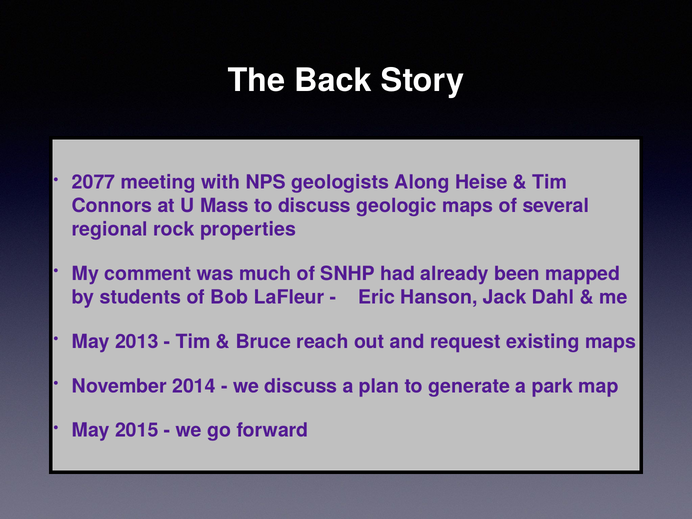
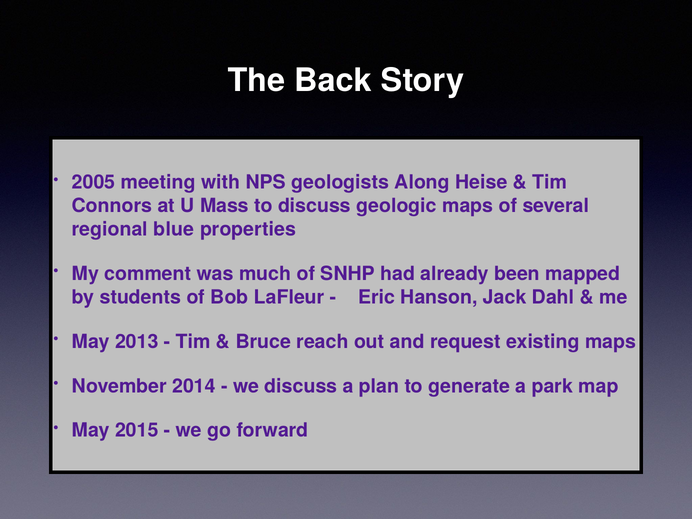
2077: 2077 -> 2005
rock: rock -> blue
